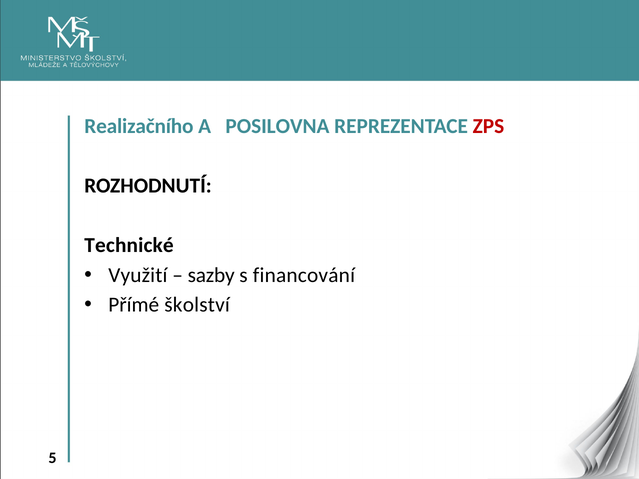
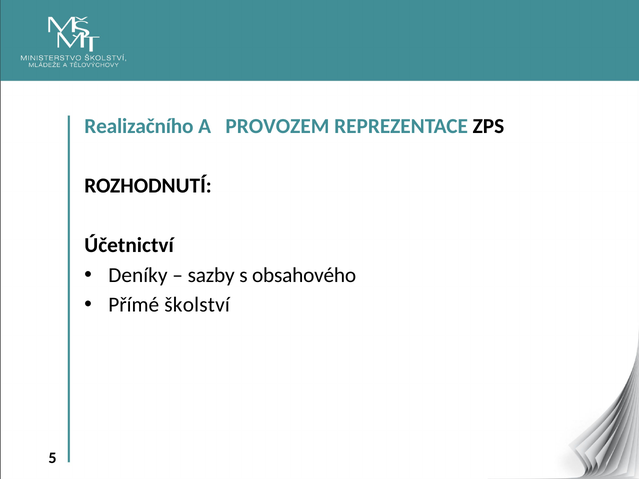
POSILOVNA: POSILOVNA -> PROVOZEM
ZPS colour: red -> black
Technické: Technické -> Účetnictví
Využití: Využití -> Deníky
financování: financování -> obsahového
